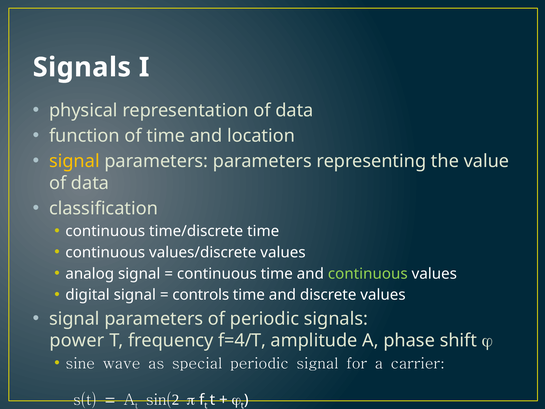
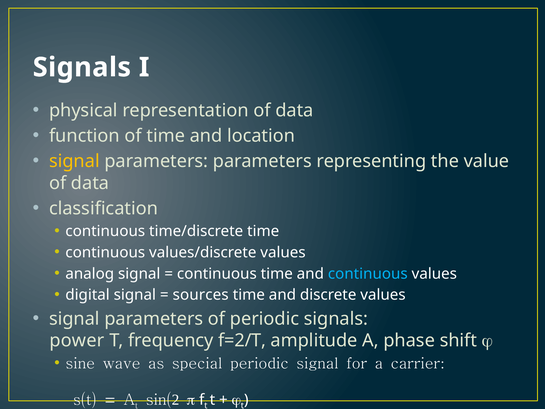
continuous at (368, 274) colour: light green -> light blue
controls: controls -> sources
f=4/T: f=4/T -> f=2/T
